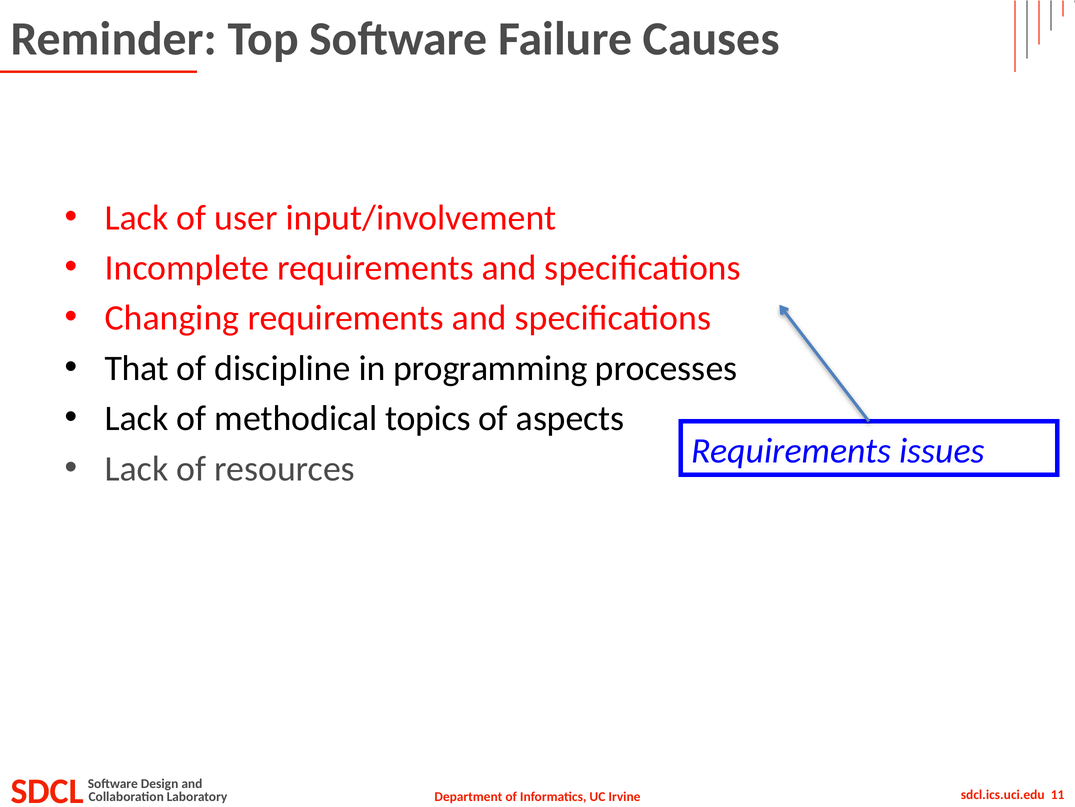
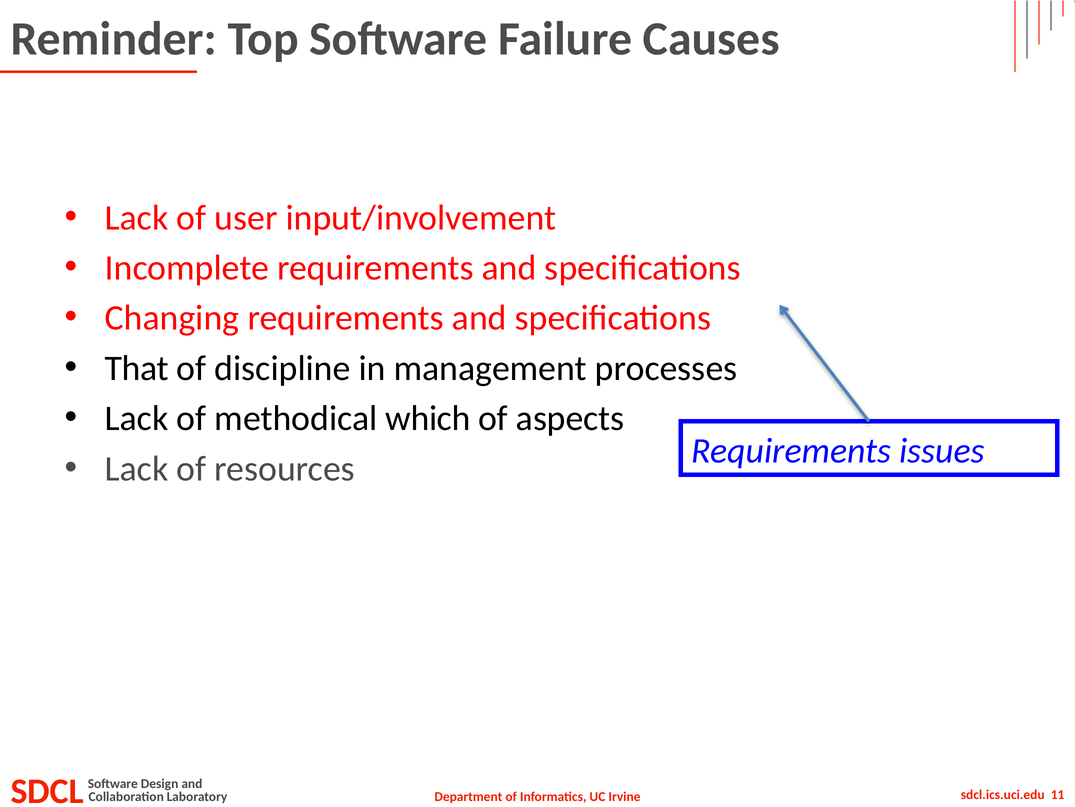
programming: programming -> management
topics: topics -> which
